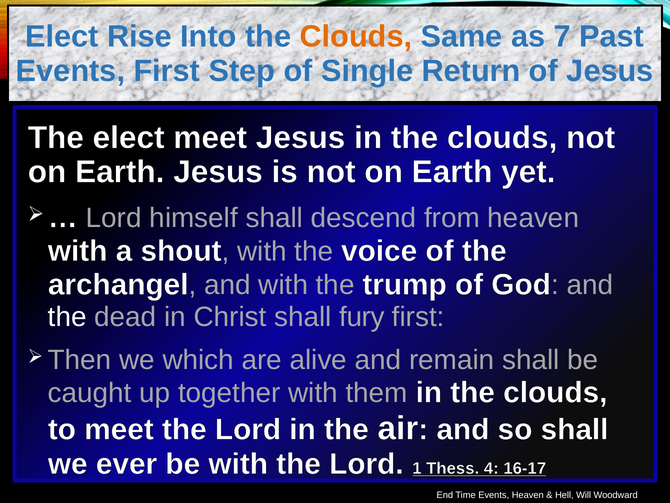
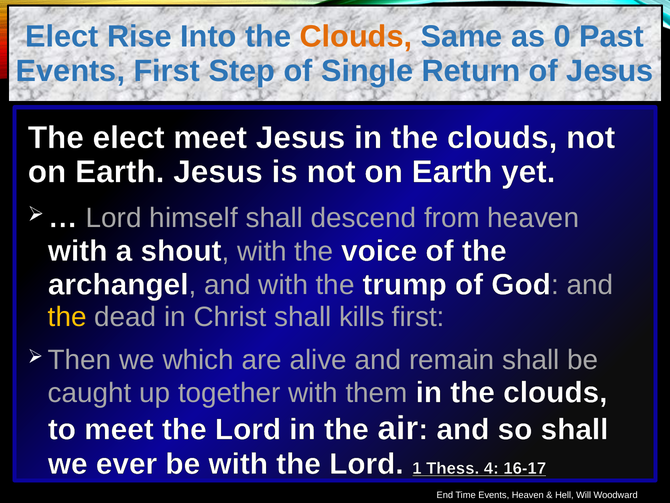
7: 7 -> 0
the at (67, 317) colour: white -> yellow
fury: fury -> kills
